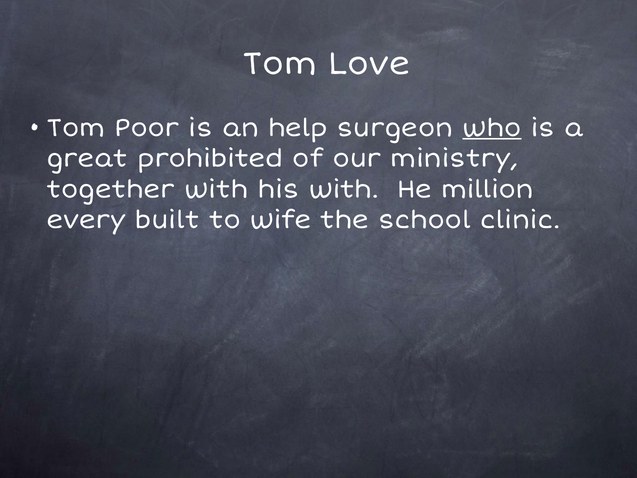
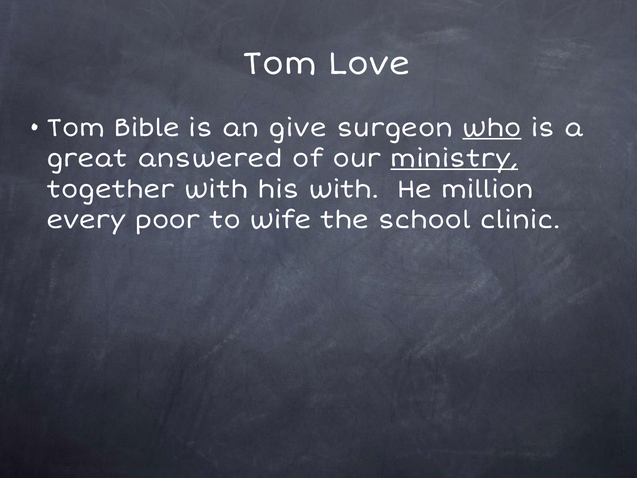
Poor: Poor -> Bible
help: help -> give
prohibited: prohibited -> answered
ministry underline: none -> present
built: built -> poor
